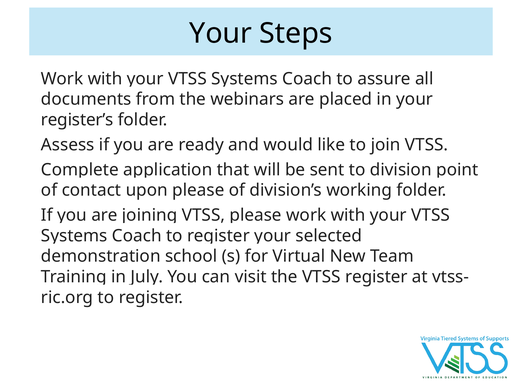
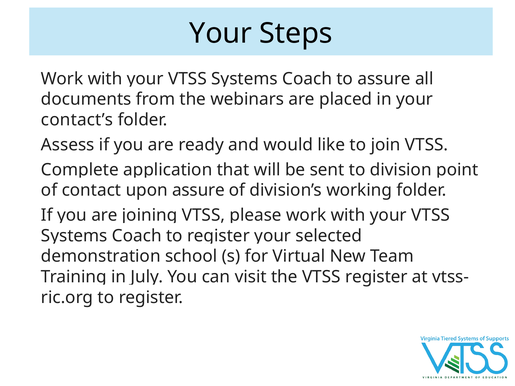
register’s: register’s -> contact’s
upon please: please -> assure
